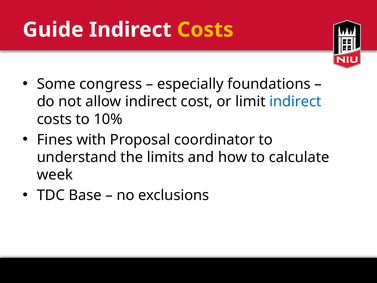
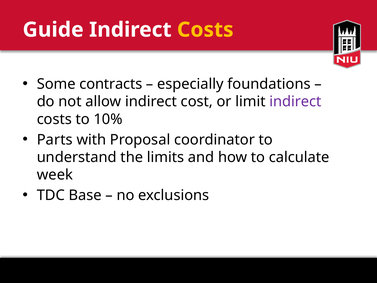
congress: congress -> contracts
indirect at (295, 101) colour: blue -> purple
Fines: Fines -> Parts
